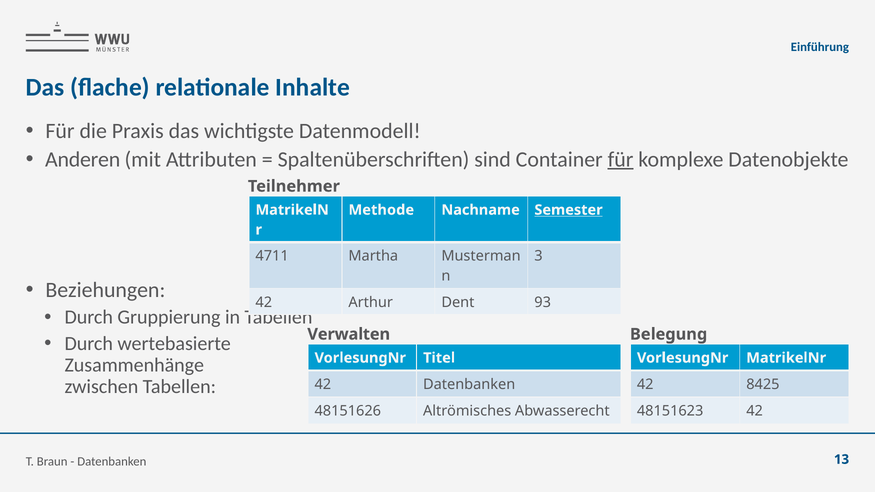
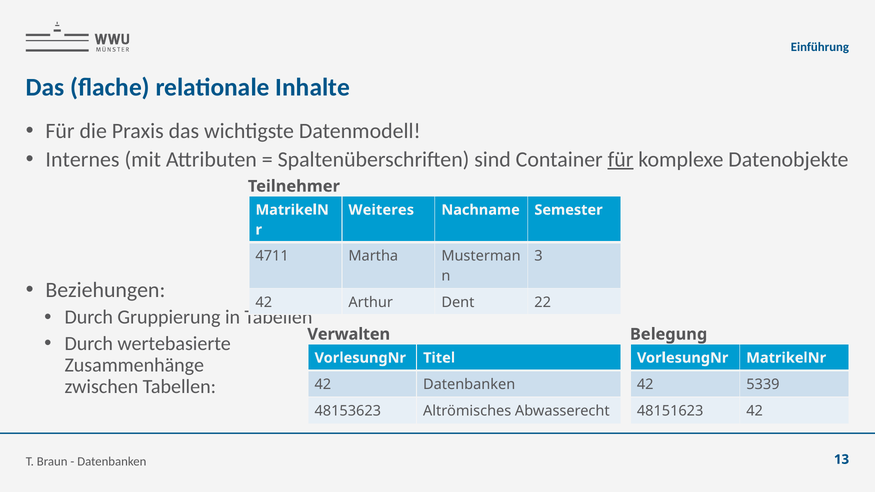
Anderen: Anderen -> Internes
Methode: Methode -> Weiteres
Semester underline: present -> none
93: 93 -> 22
8425: 8425 -> 5339
48151626: 48151626 -> 48153623
